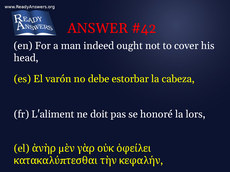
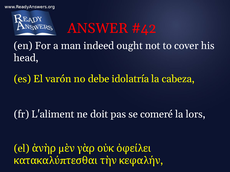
estorbar: estorbar -> idolatría
honoré: honoré -> comeré
